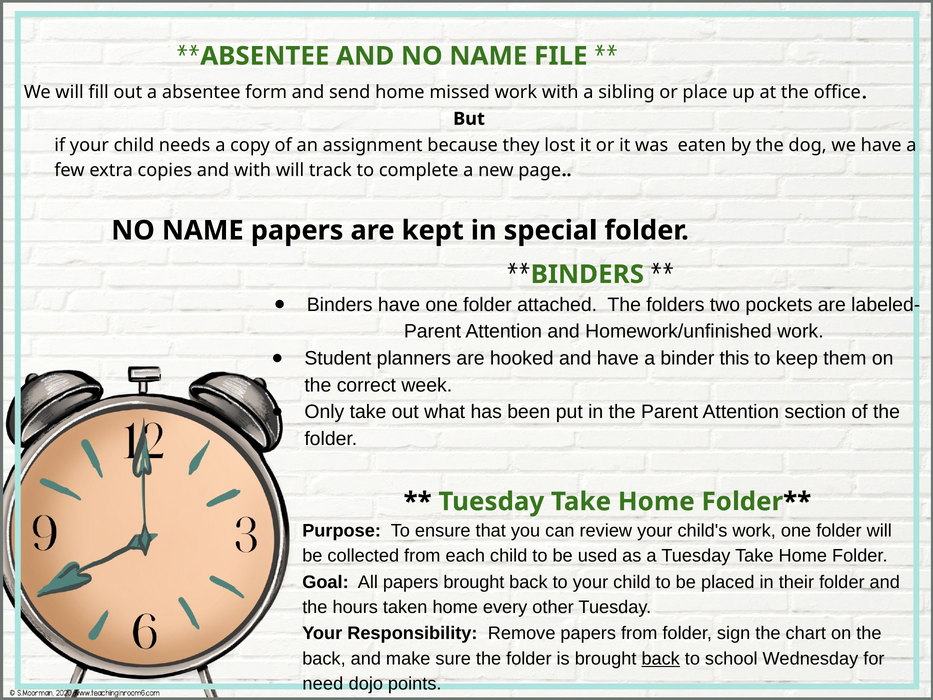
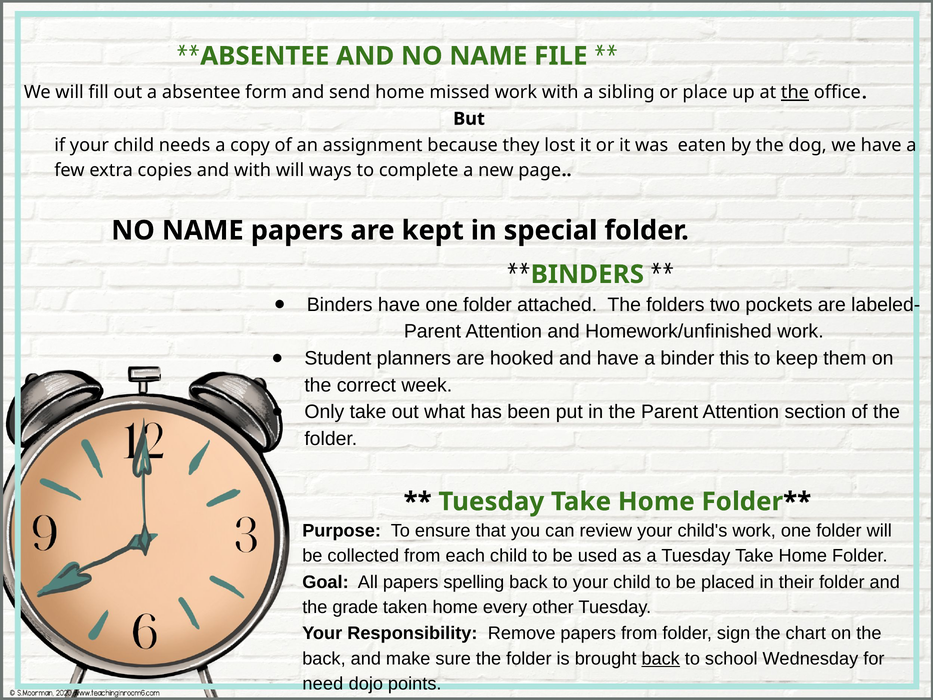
the at (795, 92) underline: none -> present
track: track -> ways
papers brought: brought -> spelling
hours: hours -> grade
